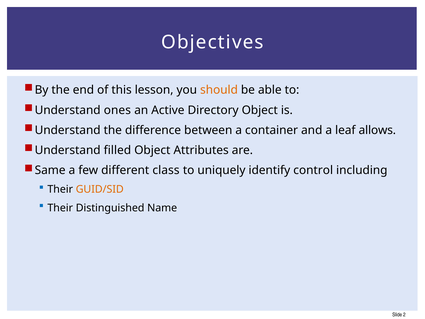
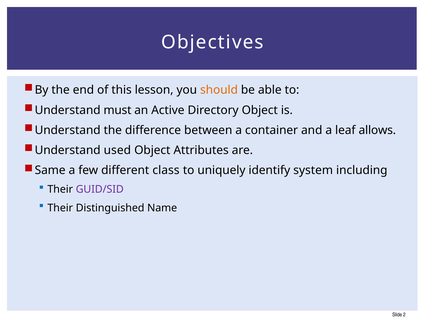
ones: ones -> must
filled: filled -> used
control: control -> system
GUID/SID colour: orange -> purple
